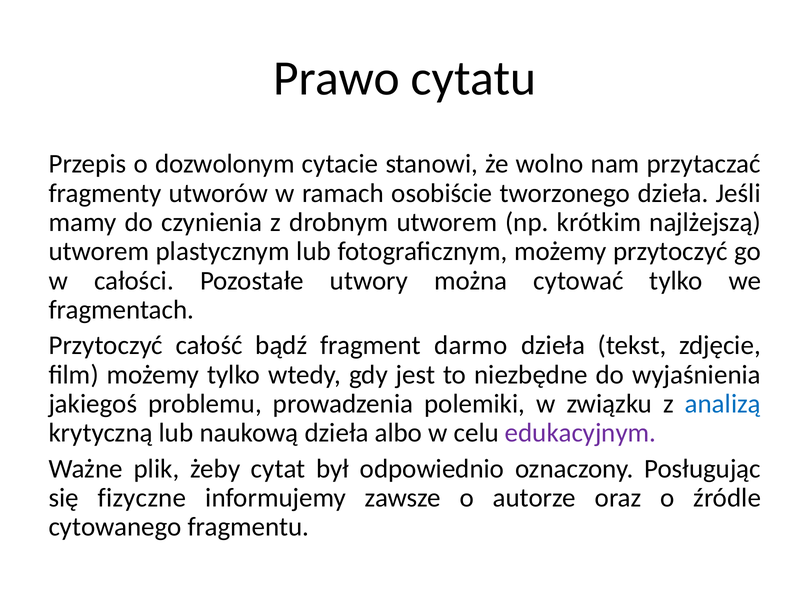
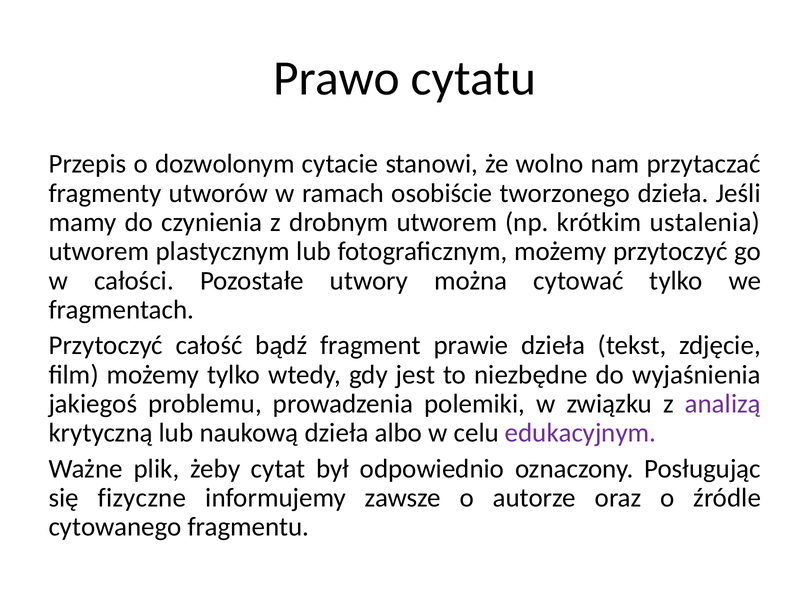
najlżejszą: najlżejszą -> ustalenia
darmo: darmo -> prawie
analizą colour: blue -> purple
